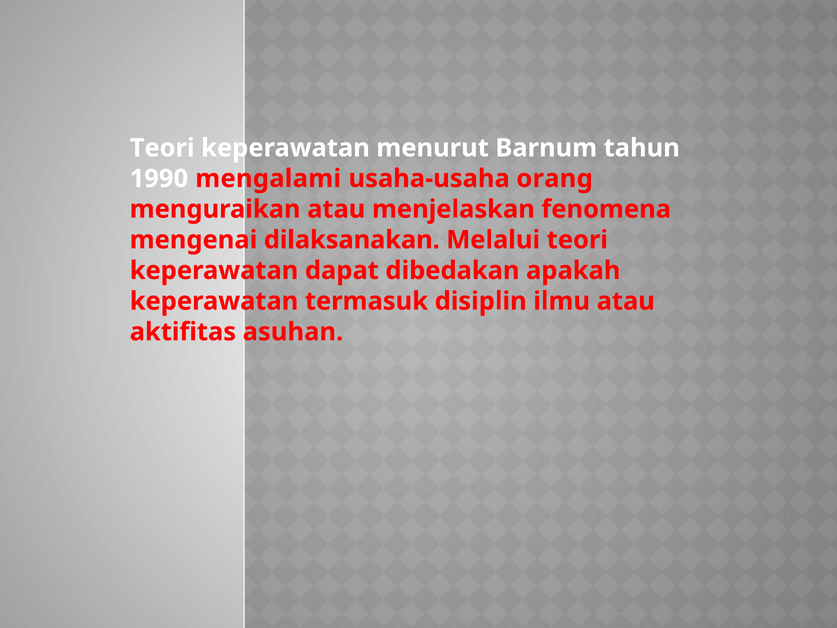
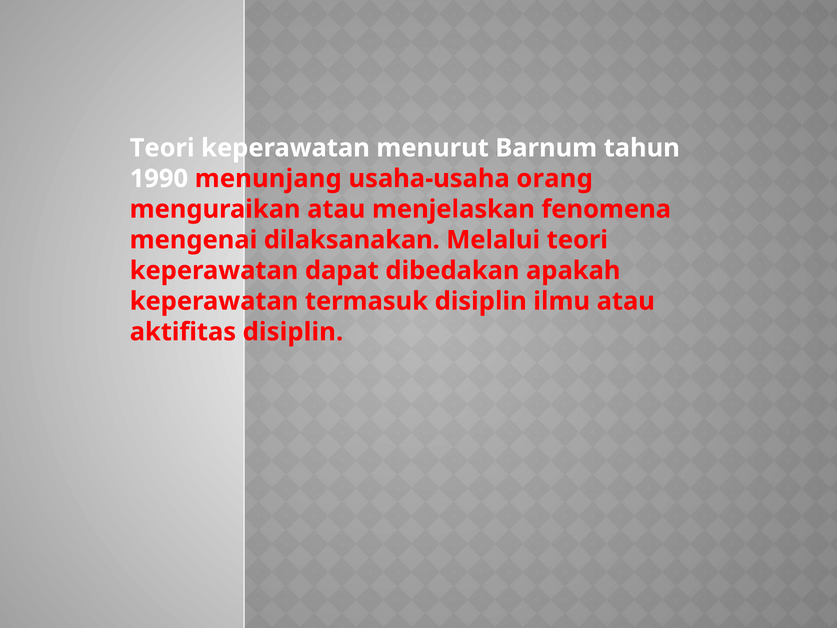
mengalami: mengalami -> menunjang
aktifitas asuhan: asuhan -> disiplin
